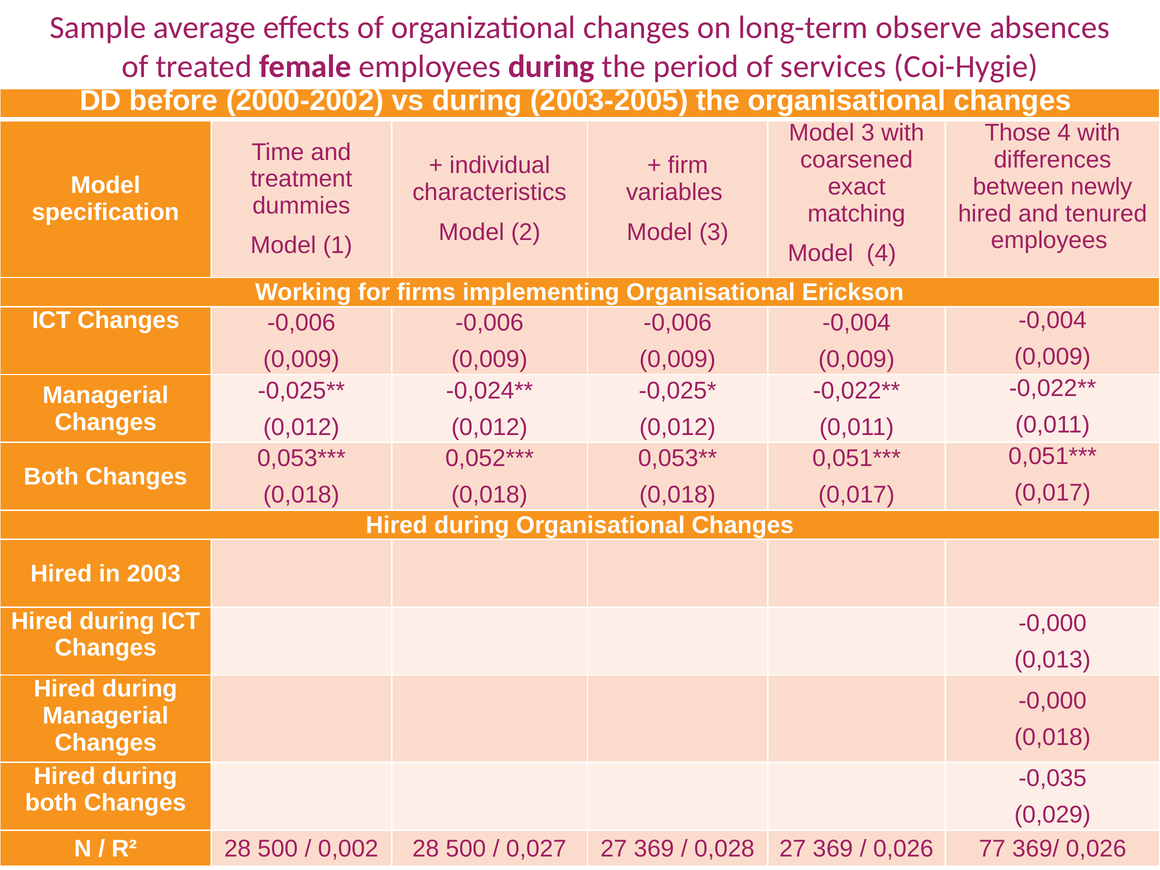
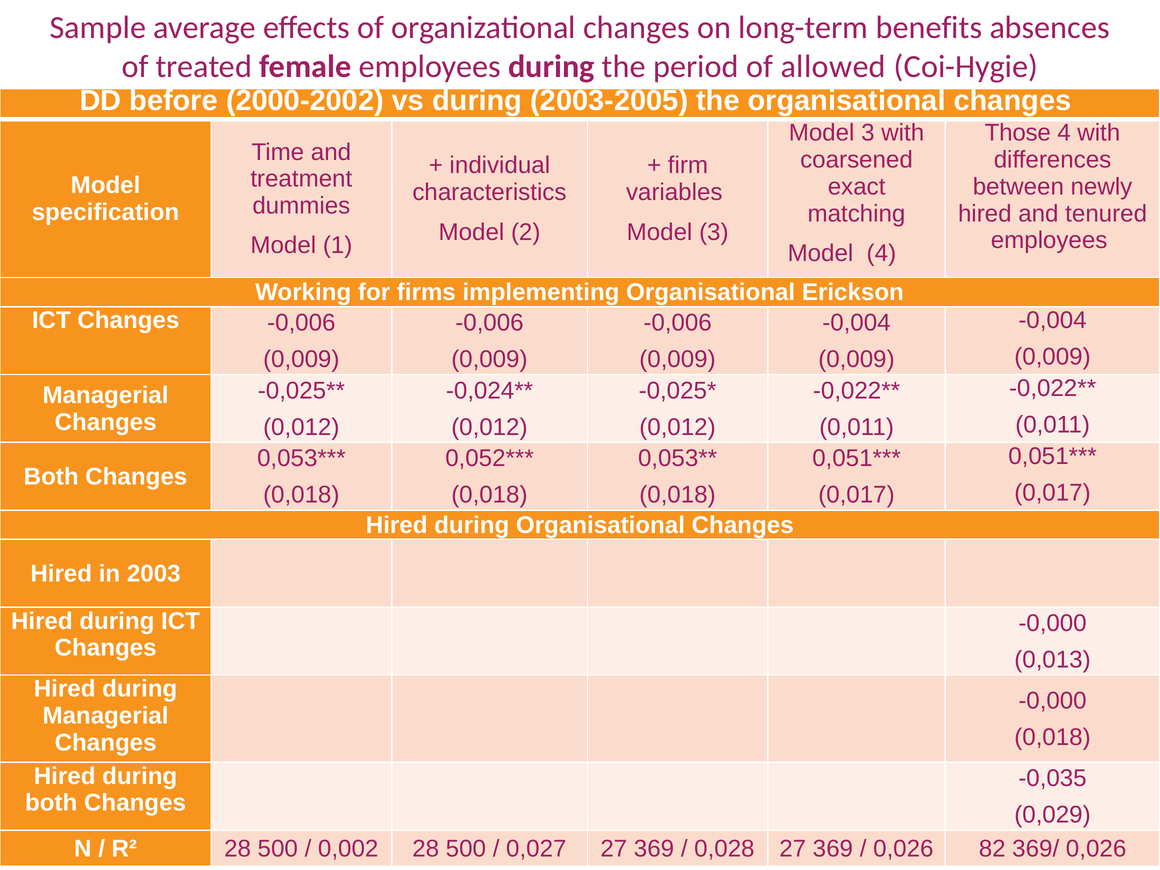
observe: observe -> benefits
services: services -> allowed
77: 77 -> 82
